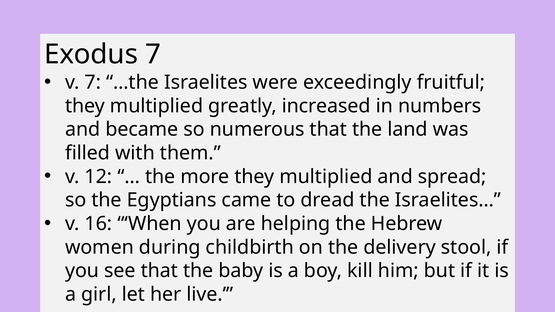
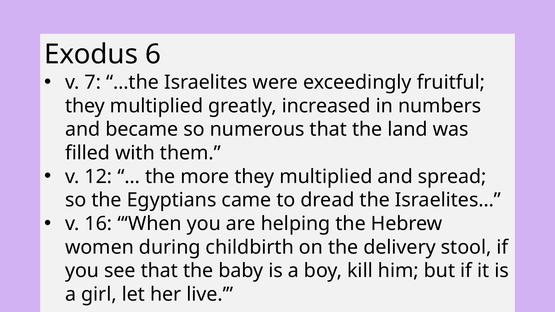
Exodus 7: 7 -> 6
